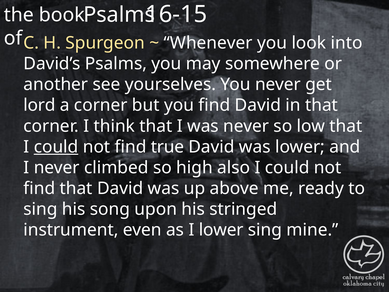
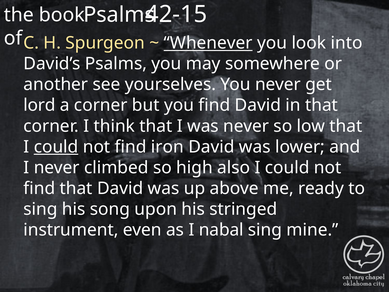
16-15: 16-15 -> 42-15
Whenever underline: none -> present
true: true -> iron
I lower: lower -> nabal
